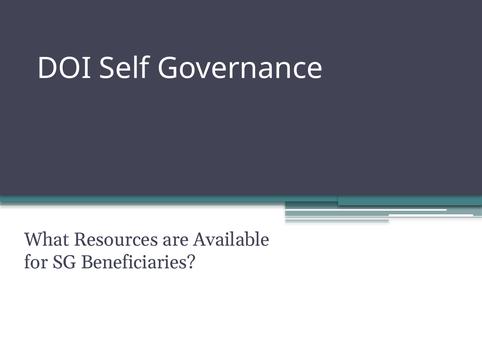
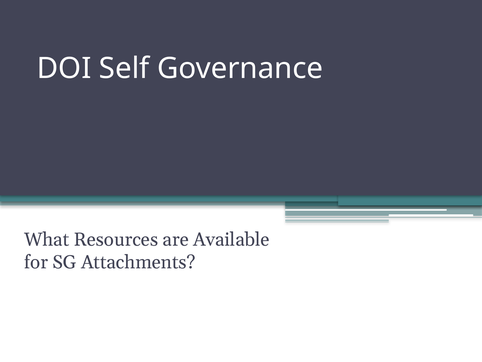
Beneficiaries: Beneficiaries -> Attachments
